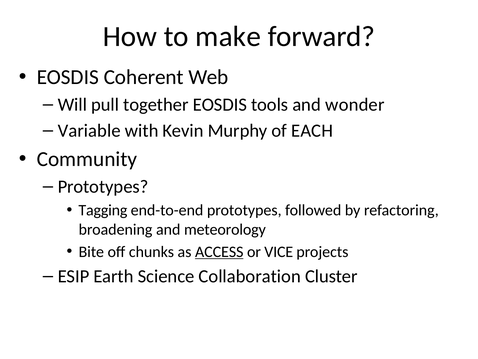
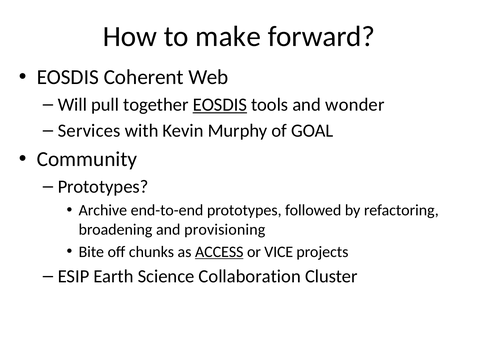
EOSDIS at (220, 105) underline: none -> present
Variable: Variable -> Services
EACH: EACH -> GOAL
Tagging: Tagging -> Archive
meteorology: meteorology -> provisioning
